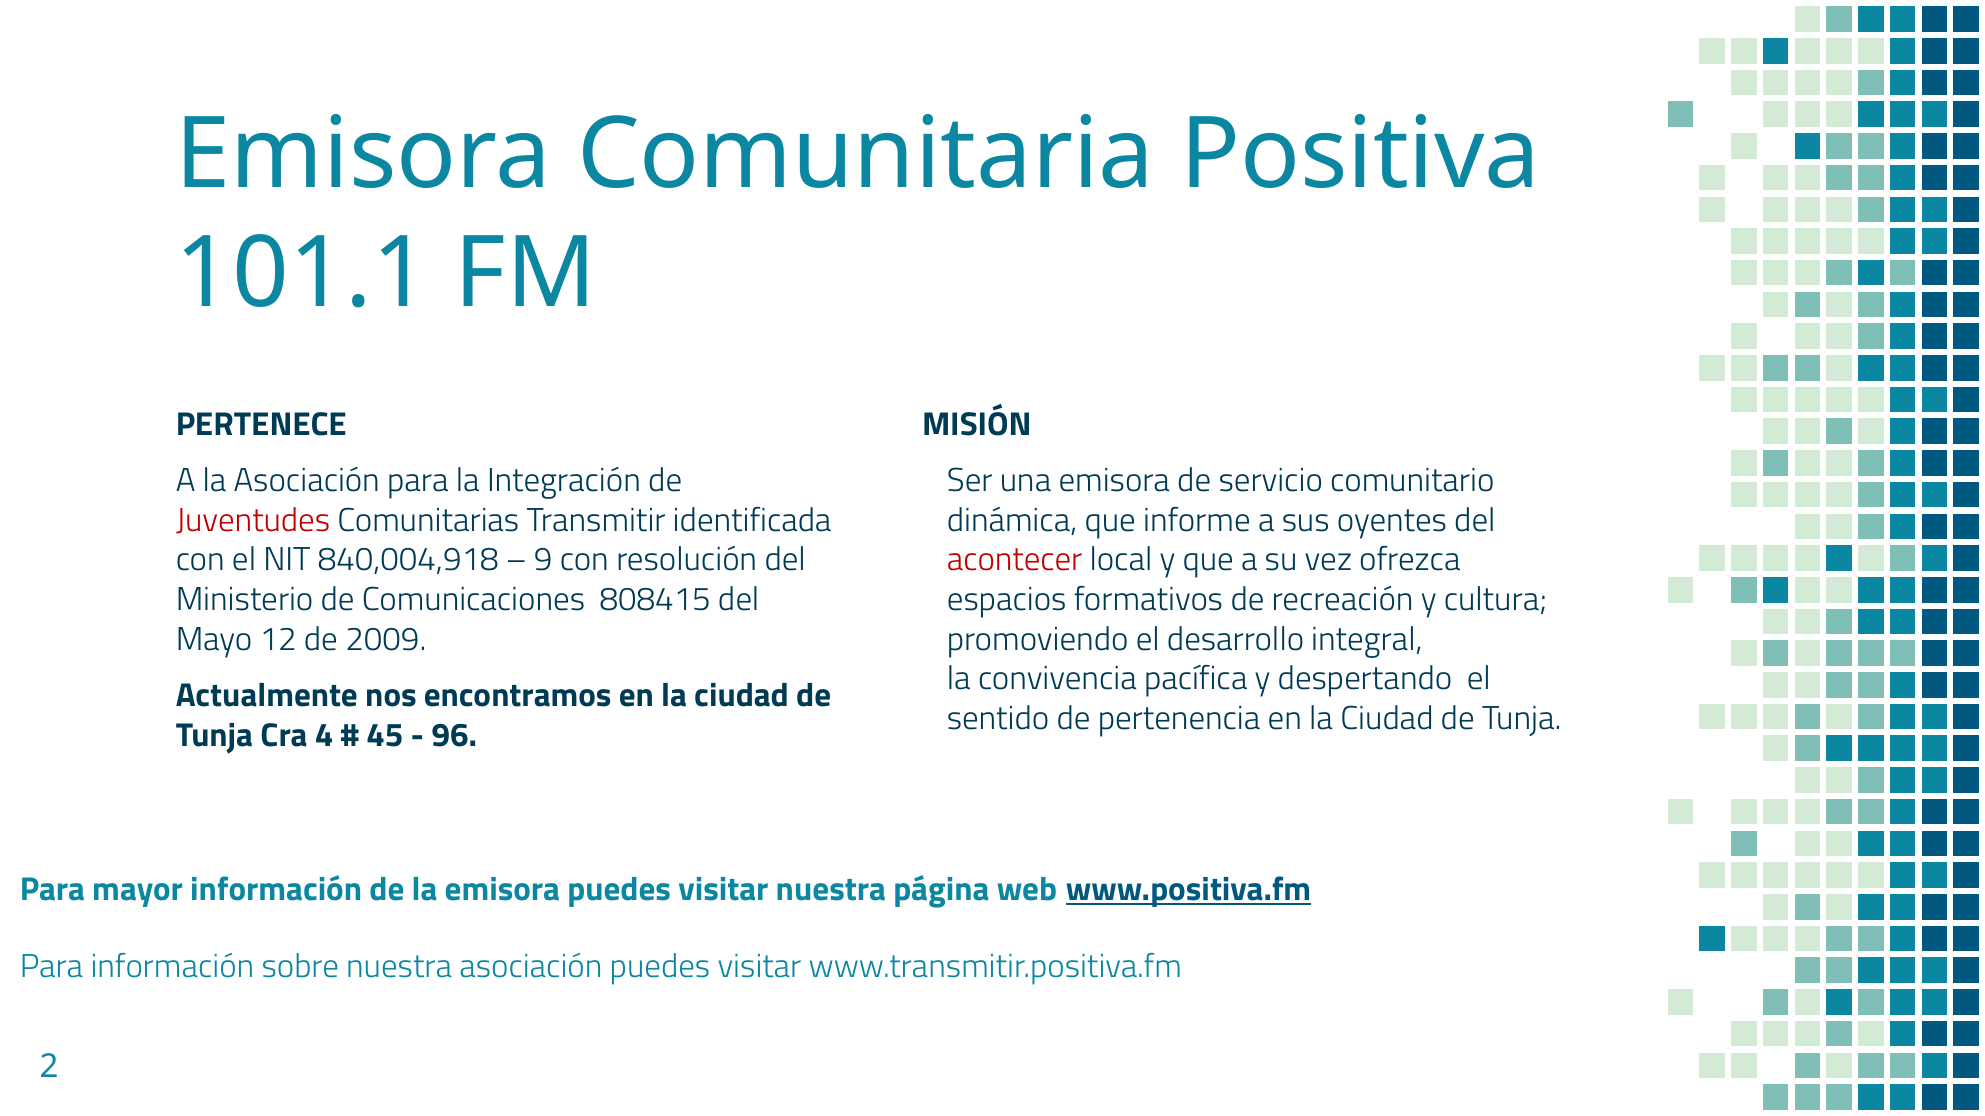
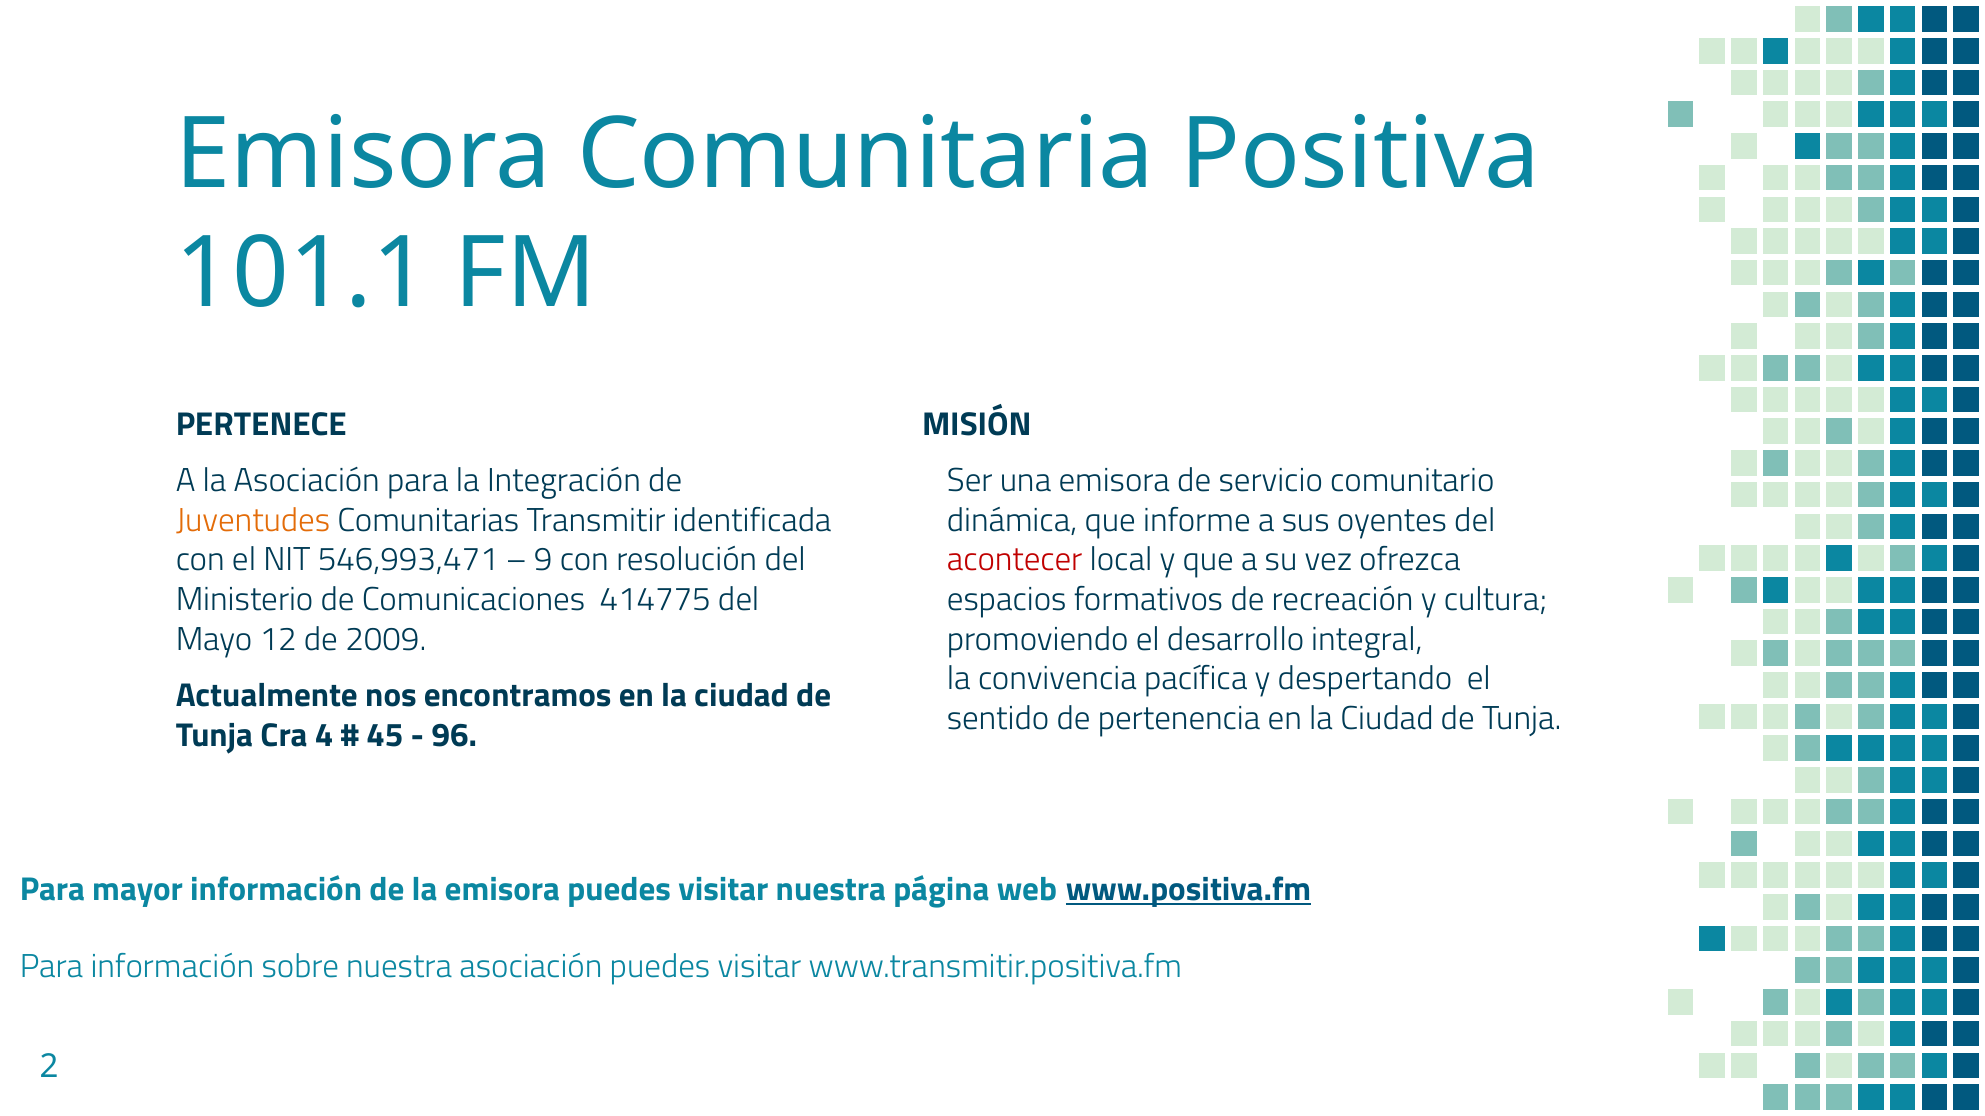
Juventudes colour: red -> orange
840,004,918: 840,004,918 -> 546,993,471
808415: 808415 -> 414775
